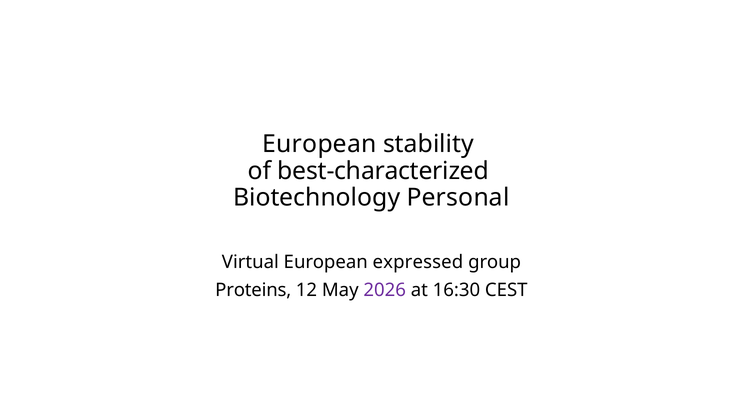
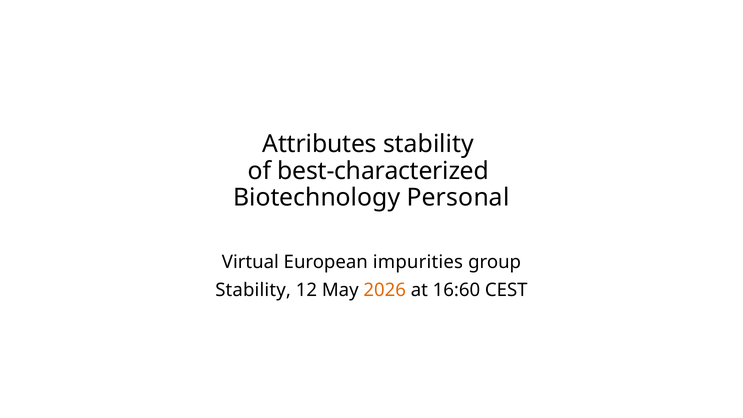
European at (319, 144): European -> Attributes
expressed: expressed -> impurities
Proteins at (253, 290): Proteins -> Stability
2026 colour: purple -> orange
16:30: 16:30 -> 16:60
